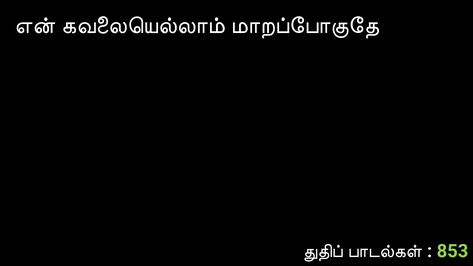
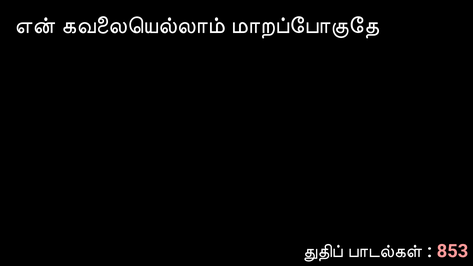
853 colour: light green -> pink
